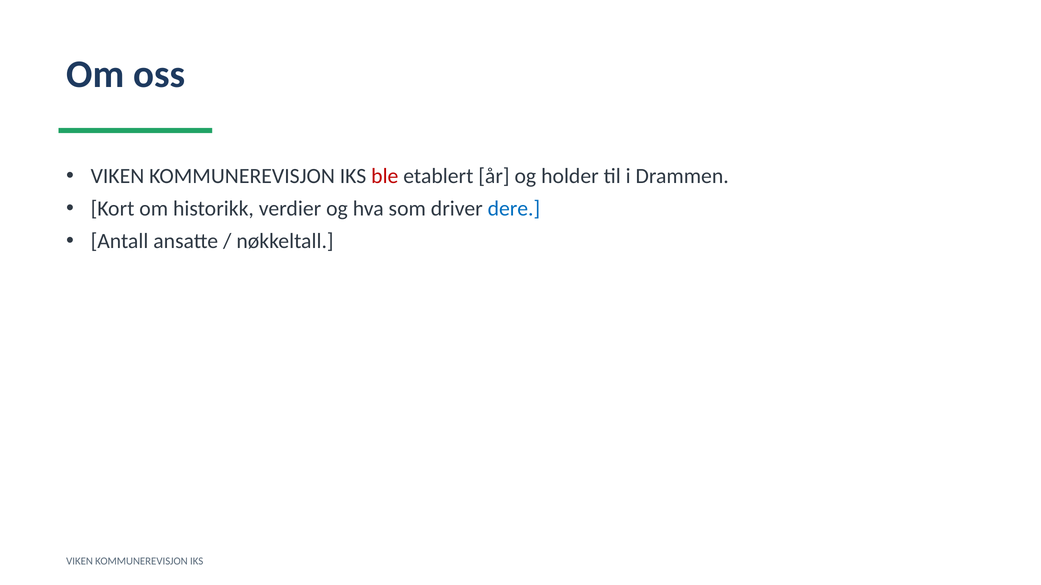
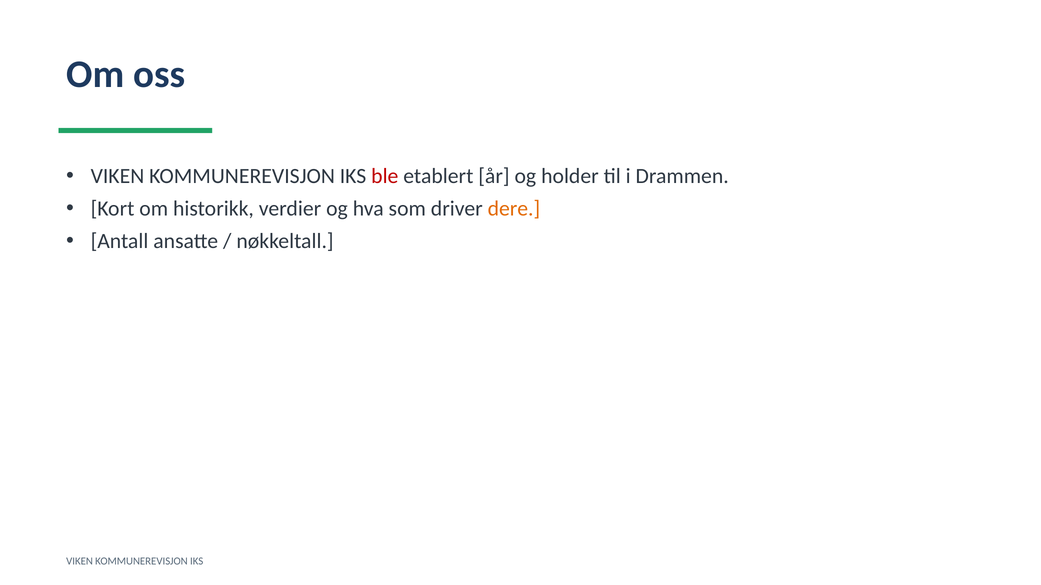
dere colour: blue -> orange
